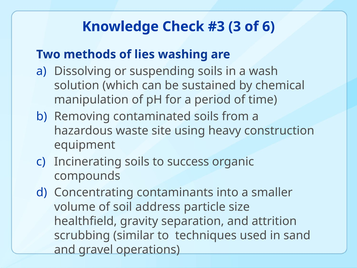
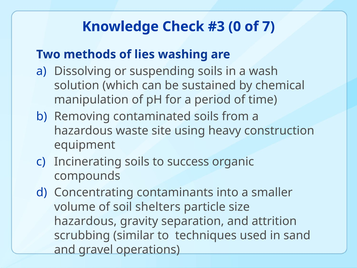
3: 3 -> 0
6: 6 -> 7
address: address -> shelters
healthfield at (86, 221): healthfield -> hazardous
